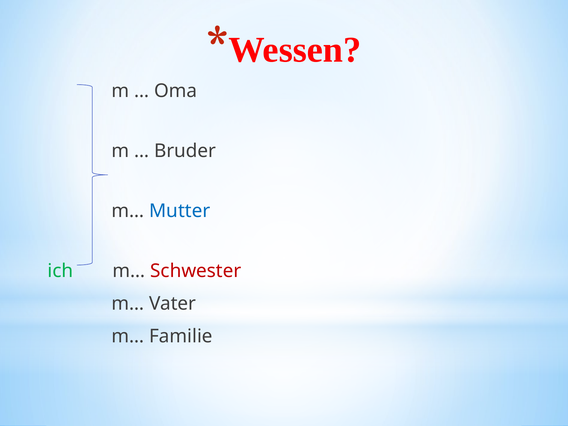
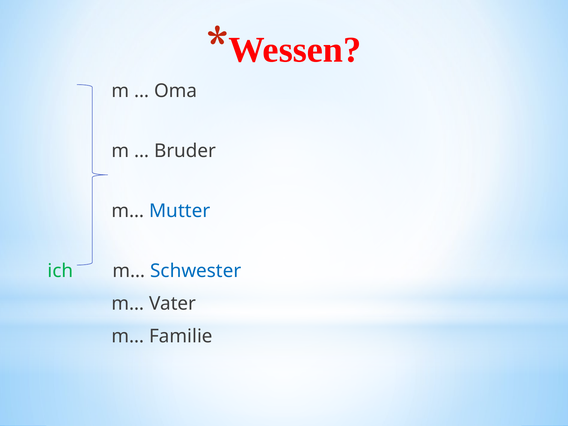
Schwester colour: red -> blue
